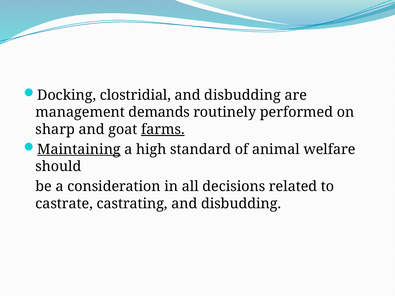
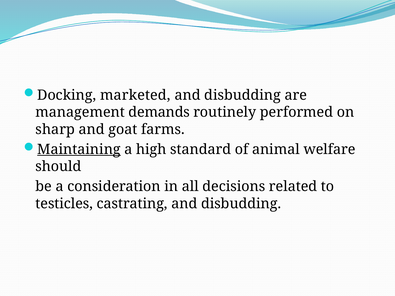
clostridial: clostridial -> marketed
farms underline: present -> none
castrate: castrate -> testicles
